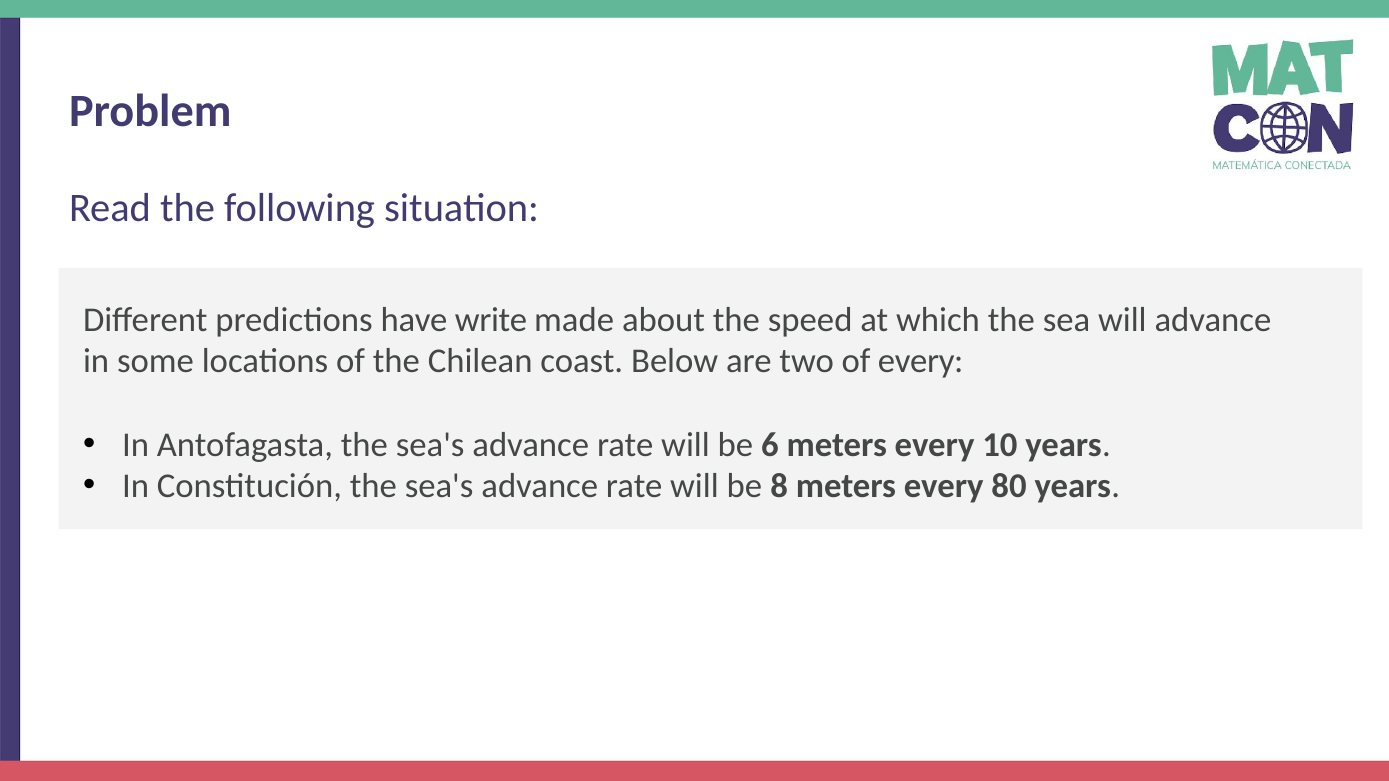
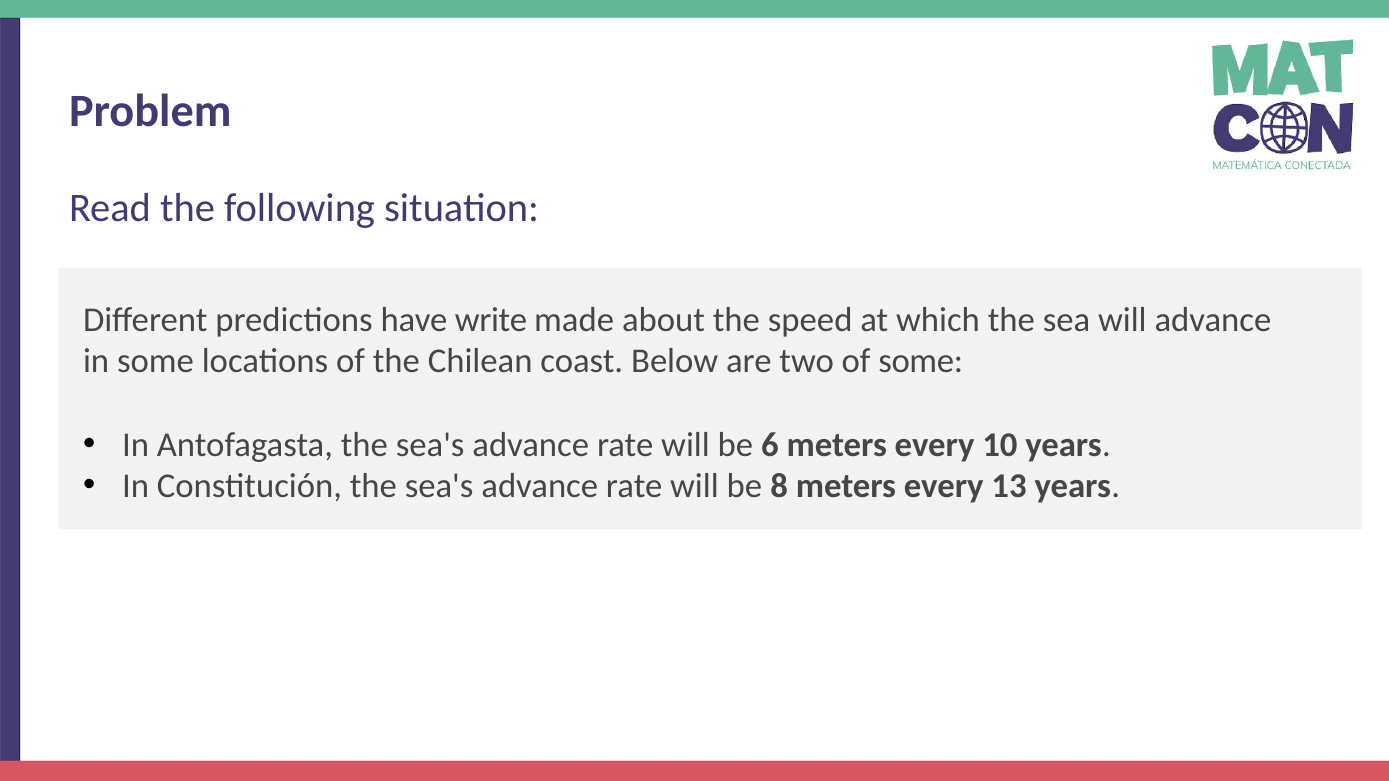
of every: every -> some
80: 80 -> 13
